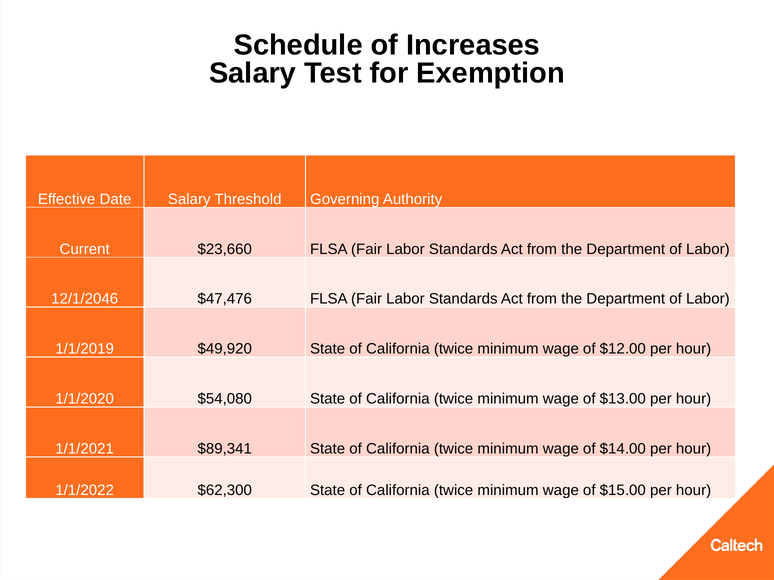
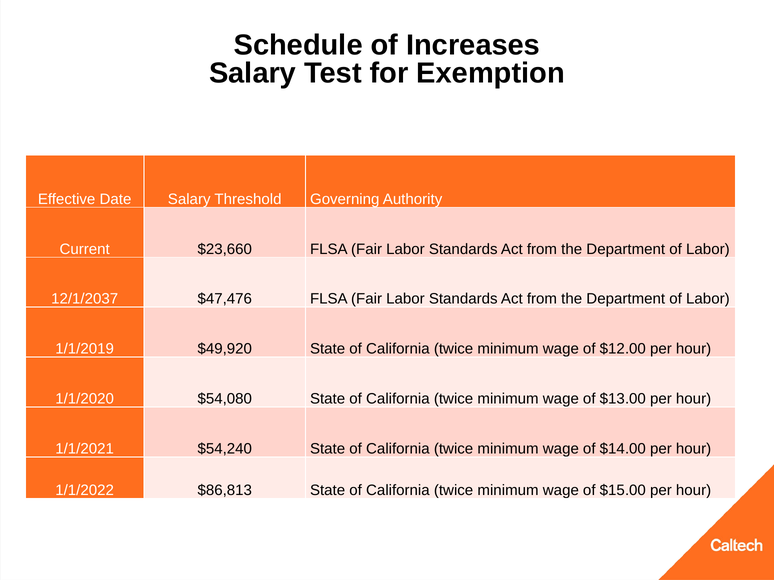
12/1/2046: 12/1/2046 -> 12/1/2037
$89,341: $89,341 -> $54,240
$62,300: $62,300 -> $86,813
